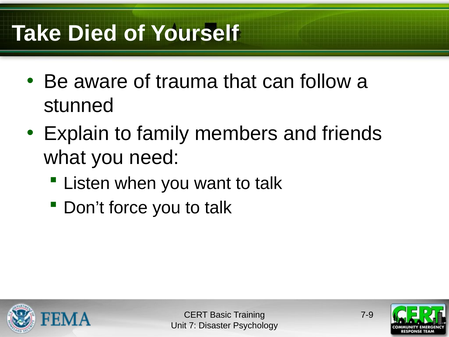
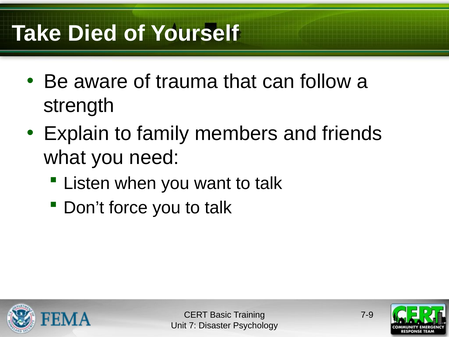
stunned: stunned -> strength
